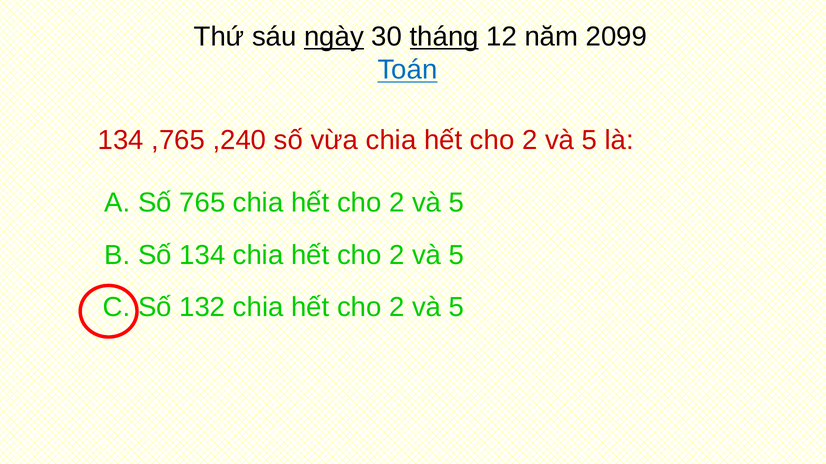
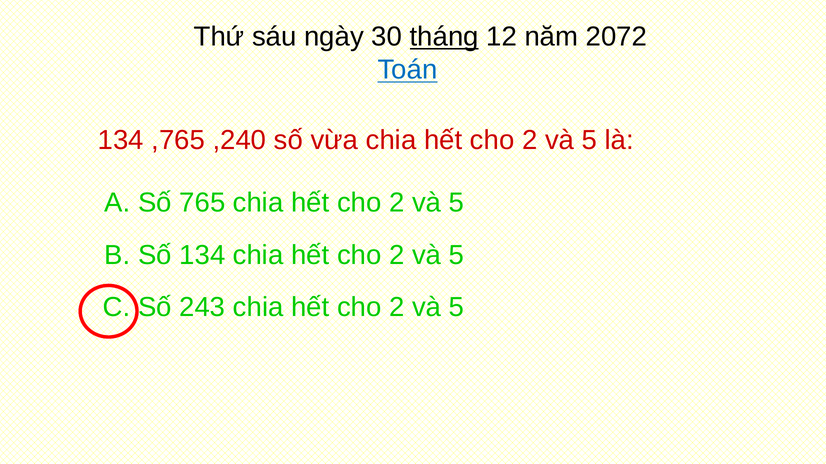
ngày underline: present -> none
2099: 2099 -> 2072
132: 132 -> 243
